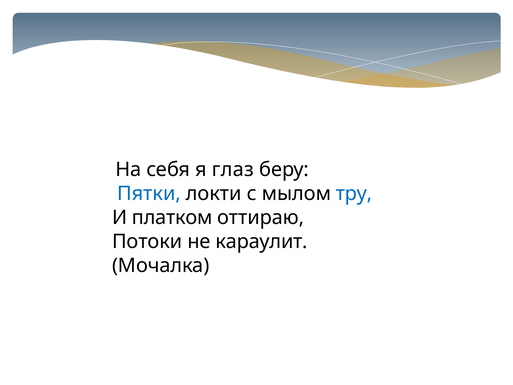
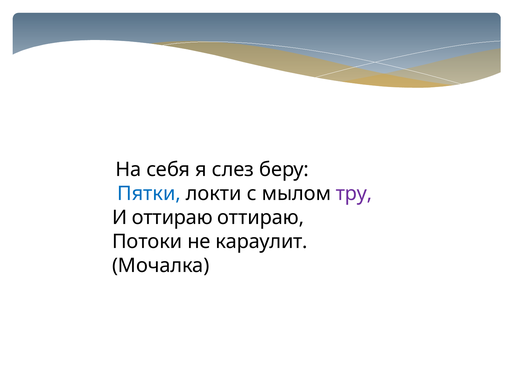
глаз: глаз -> слез
тру colour: blue -> purple
И платком: платком -> оттираю
